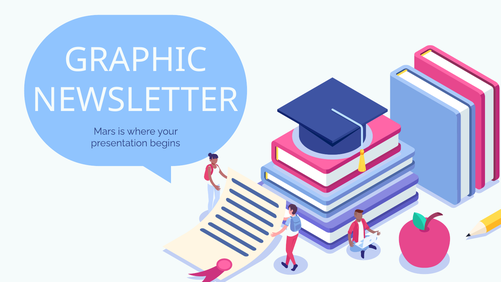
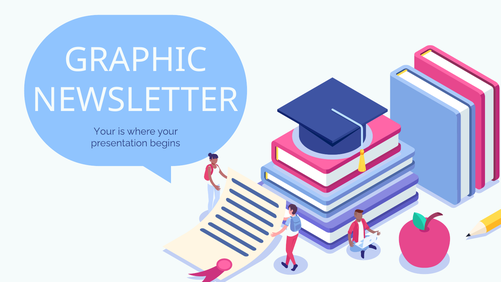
Mars at (105, 131): Mars -> Your
